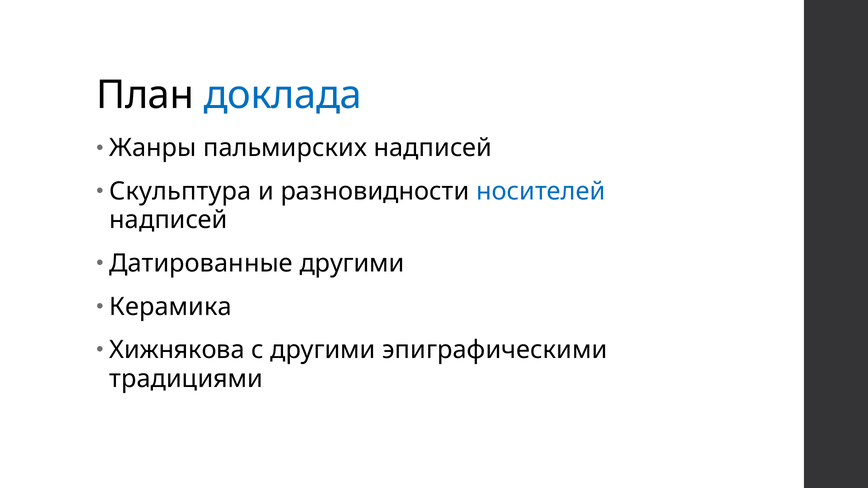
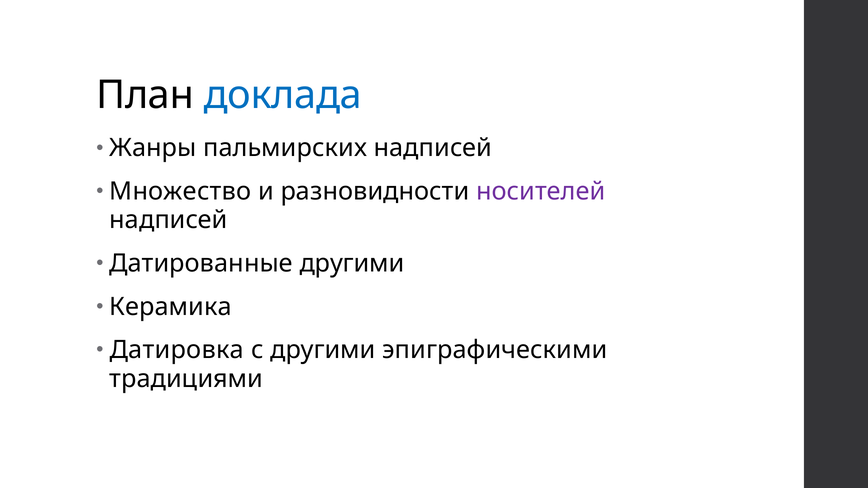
Скульптура: Скульптура -> Множество
носителей colour: blue -> purple
Хижнякова: Хижнякова -> Датировка
